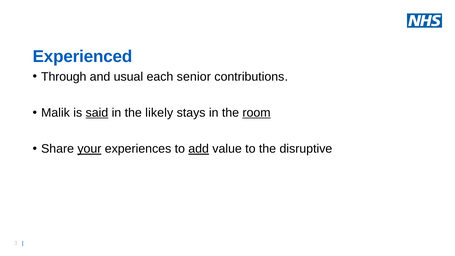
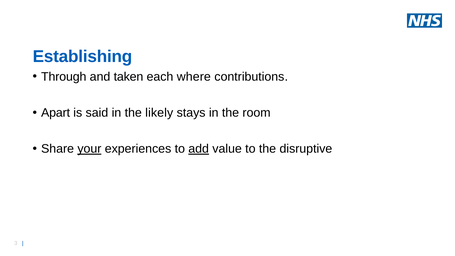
Experienced: Experienced -> Establishing
usual: usual -> taken
senior: senior -> where
Malik: Malik -> Apart
said underline: present -> none
room underline: present -> none
